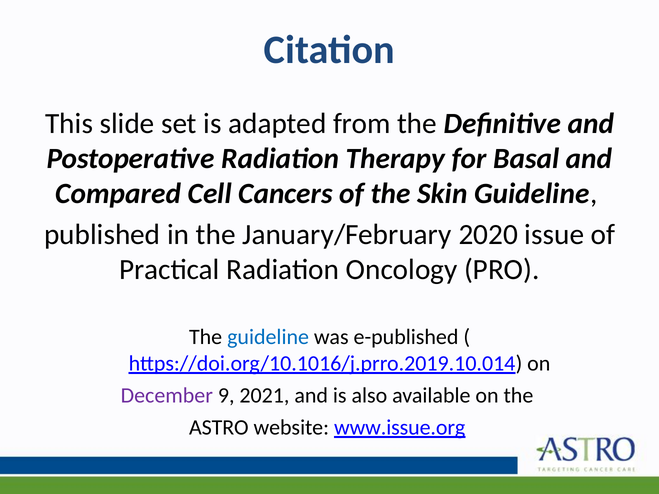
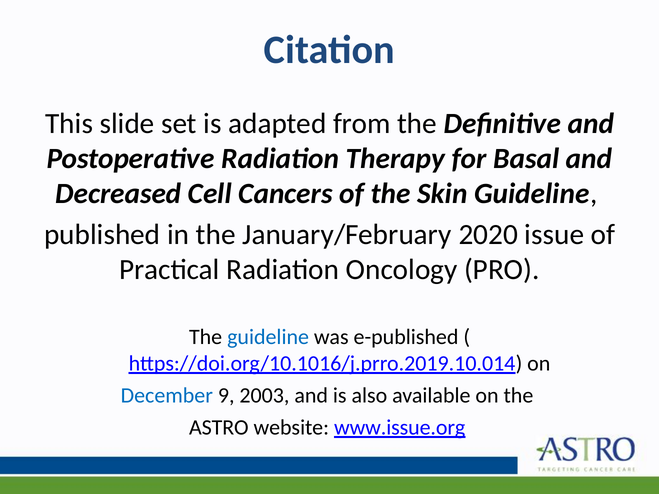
Compared: Compared -> Decreased
December colour: purple -> blue
2021: 2021 -> 2003
